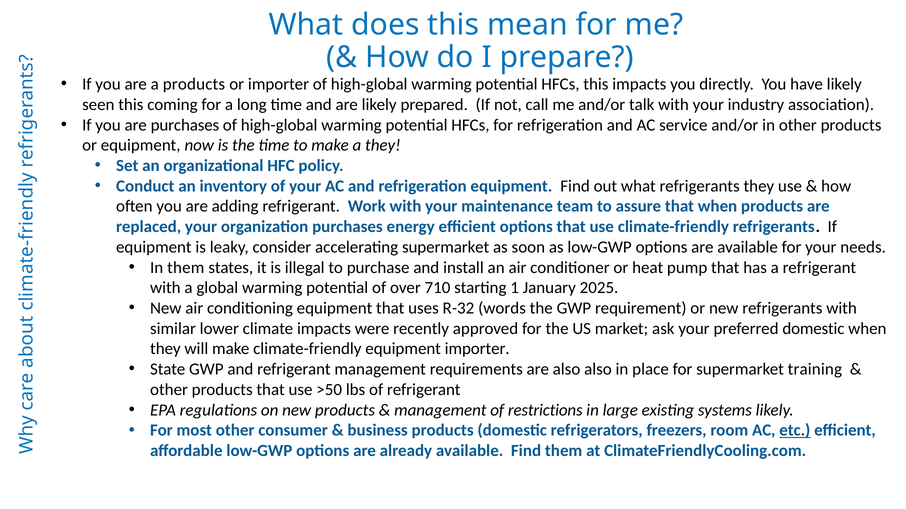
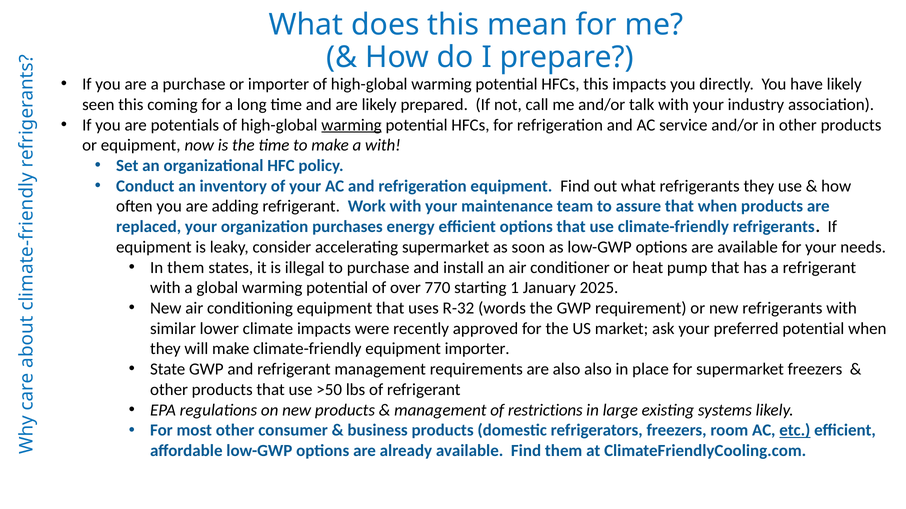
a products: products -> purchase
are purchases: purchases -> potentials
warming at (351, 125) underline: none -> present
a they: they -> with
710: 710 -> 770
preferred domestic: domestic -> potential
supermarket training: training -> freezers
